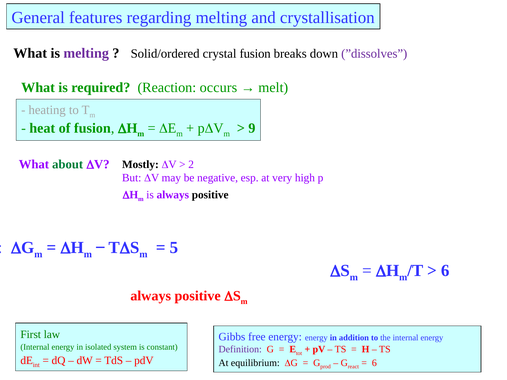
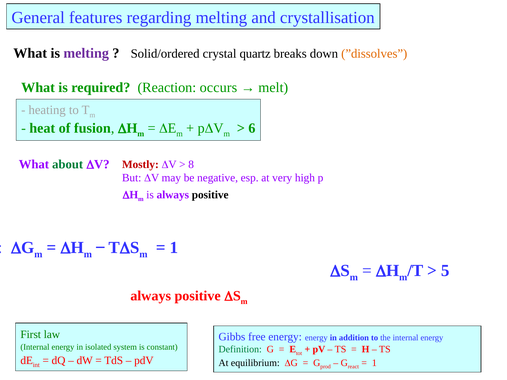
crystal fusion: fusion -> quartz
”dissolves colour: purple -> orange
9: 9 -> 6
Mostly colour: black -> red
2: 2 -> 8
5 at (174, 248): 5 -> 1
6 at (445, 271): 6 -> 5
Definition colour: purple -> green
6 at (374, 363): 6 -> 1
